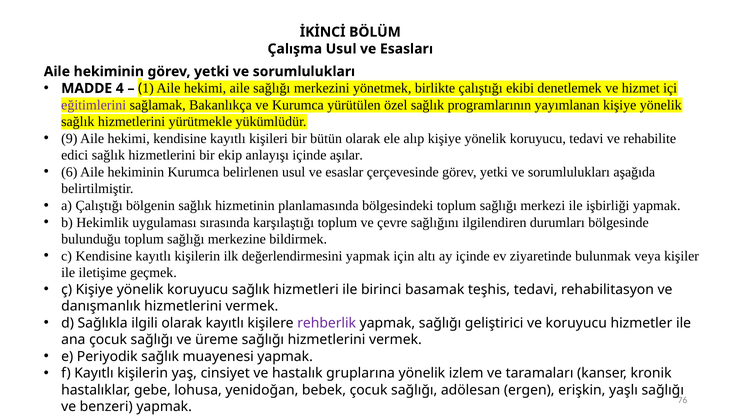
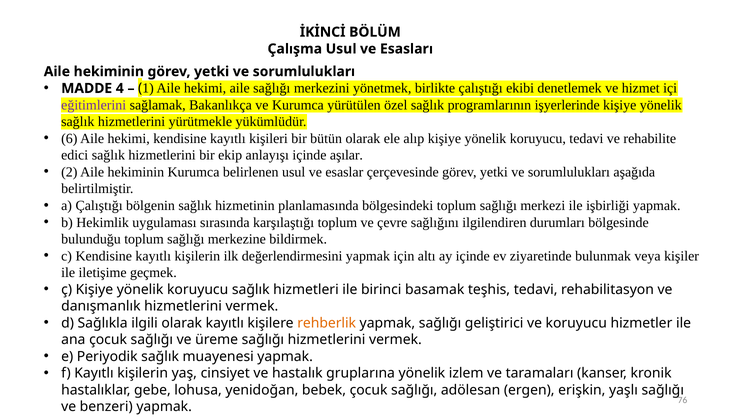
yayımlanan: yayımlanan -> işyerlerinde
9: 9 -> 6
6: 6 -> 2
rehberlik colour: purple -> orange
